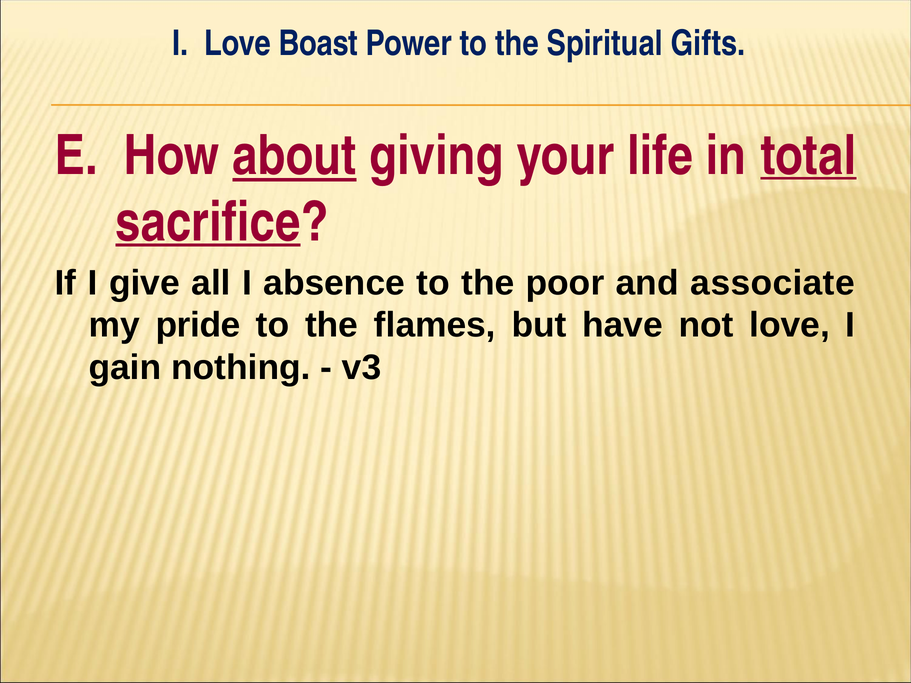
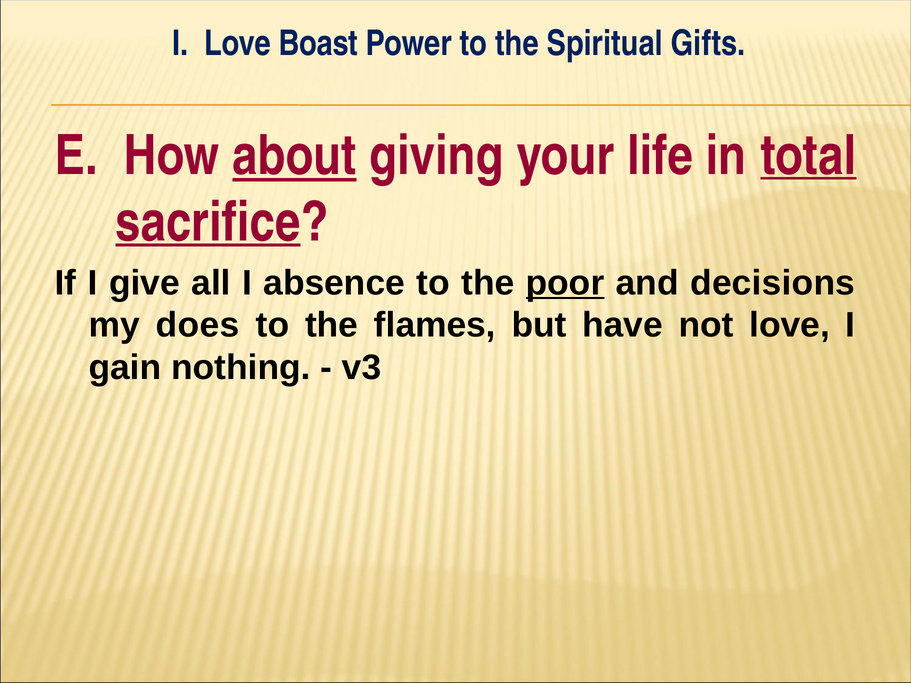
poor underline: none -> present
associate: associate -> decisions
pride: pride -> does
